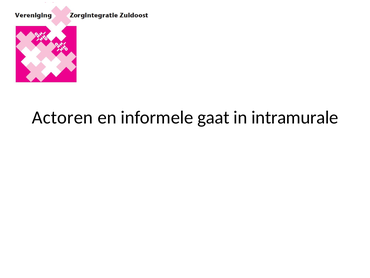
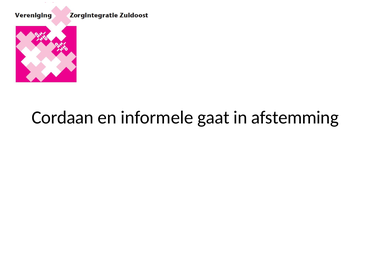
Actoren: Actoren -> Cordaan
intramurale: intramurale -> afstemming
